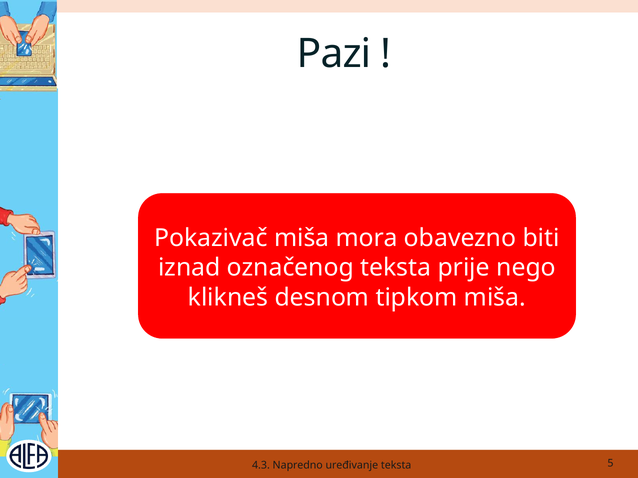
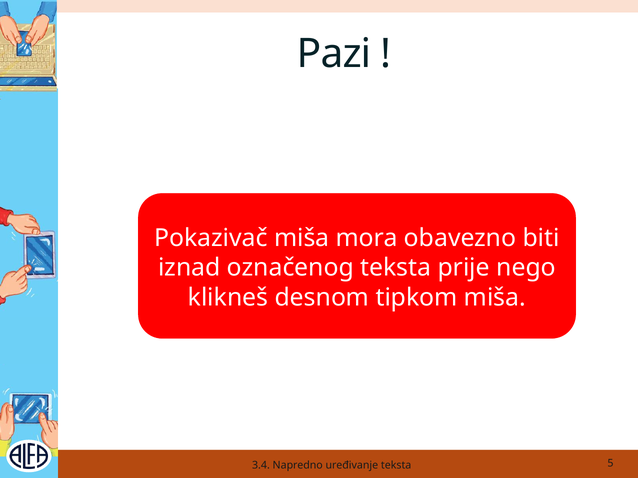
4.3: 4.3 -> 3.4
